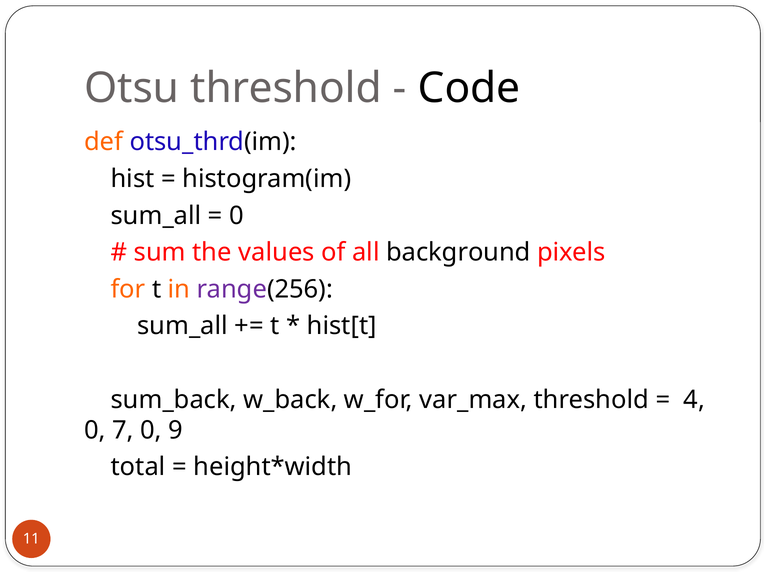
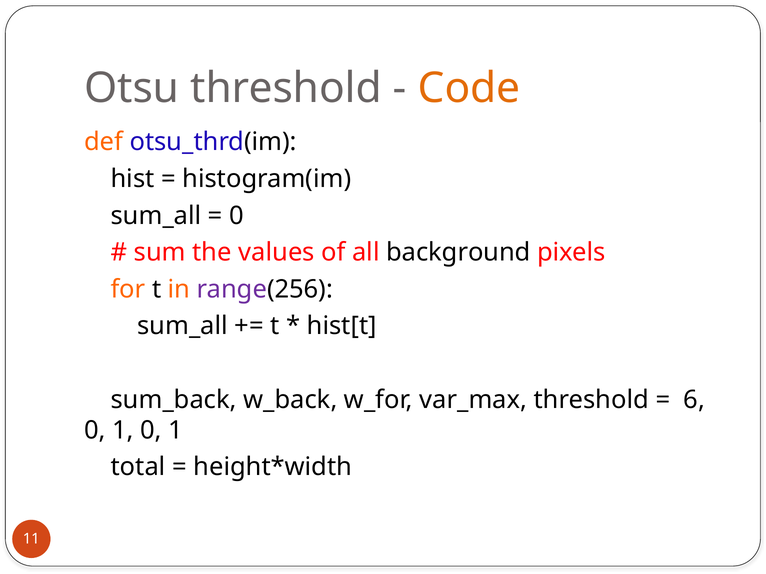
Code colour: black -> orange
4: 4 -> 6
7 at (123, 431): 7 -> 1
9 at (176, 431): 9 -> 1
